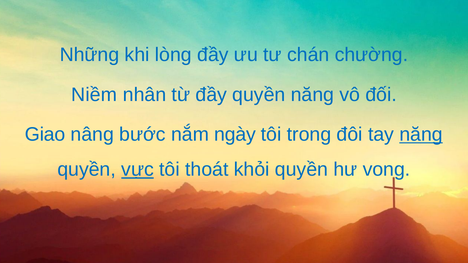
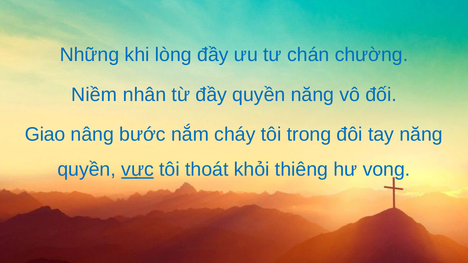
ngày: ngày -> cháy
năng at (421, 135) underline: present -> none
khỏi quyền: quyền -> thiêng
